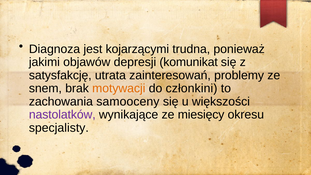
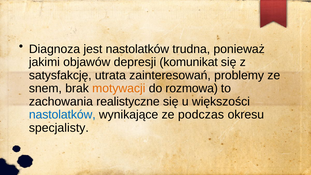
jest kojarzącymi: kojarzącymi -> nastolatków
członkini: członkini -> rozmowa
samooceny: samooceny -> realistyczne
nastolatków at (62, 115) colour: purple -> blue
miesięcy: miesięcy -> podczas
